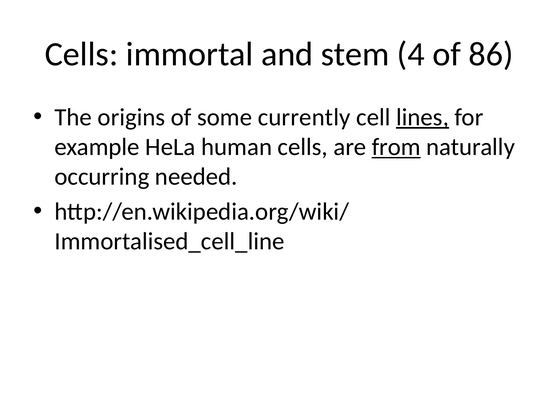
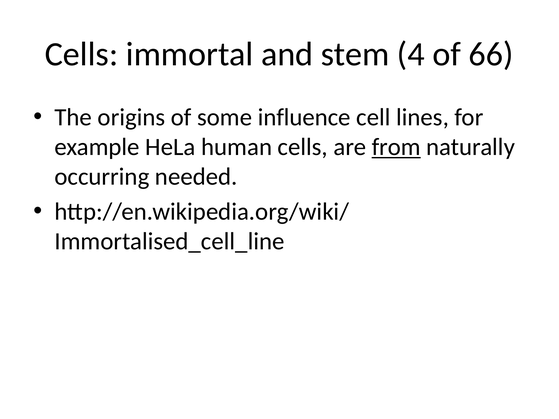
86: 86 -> 66
currently: currently -> influence
lines underline: present -> none
